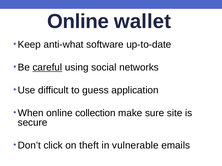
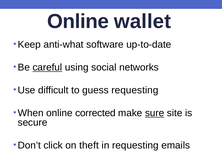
guess application: application -> requesting
collection: collection -> corrected
sure underline: none -> present
in vulnerable: vulnerable -> requesting
